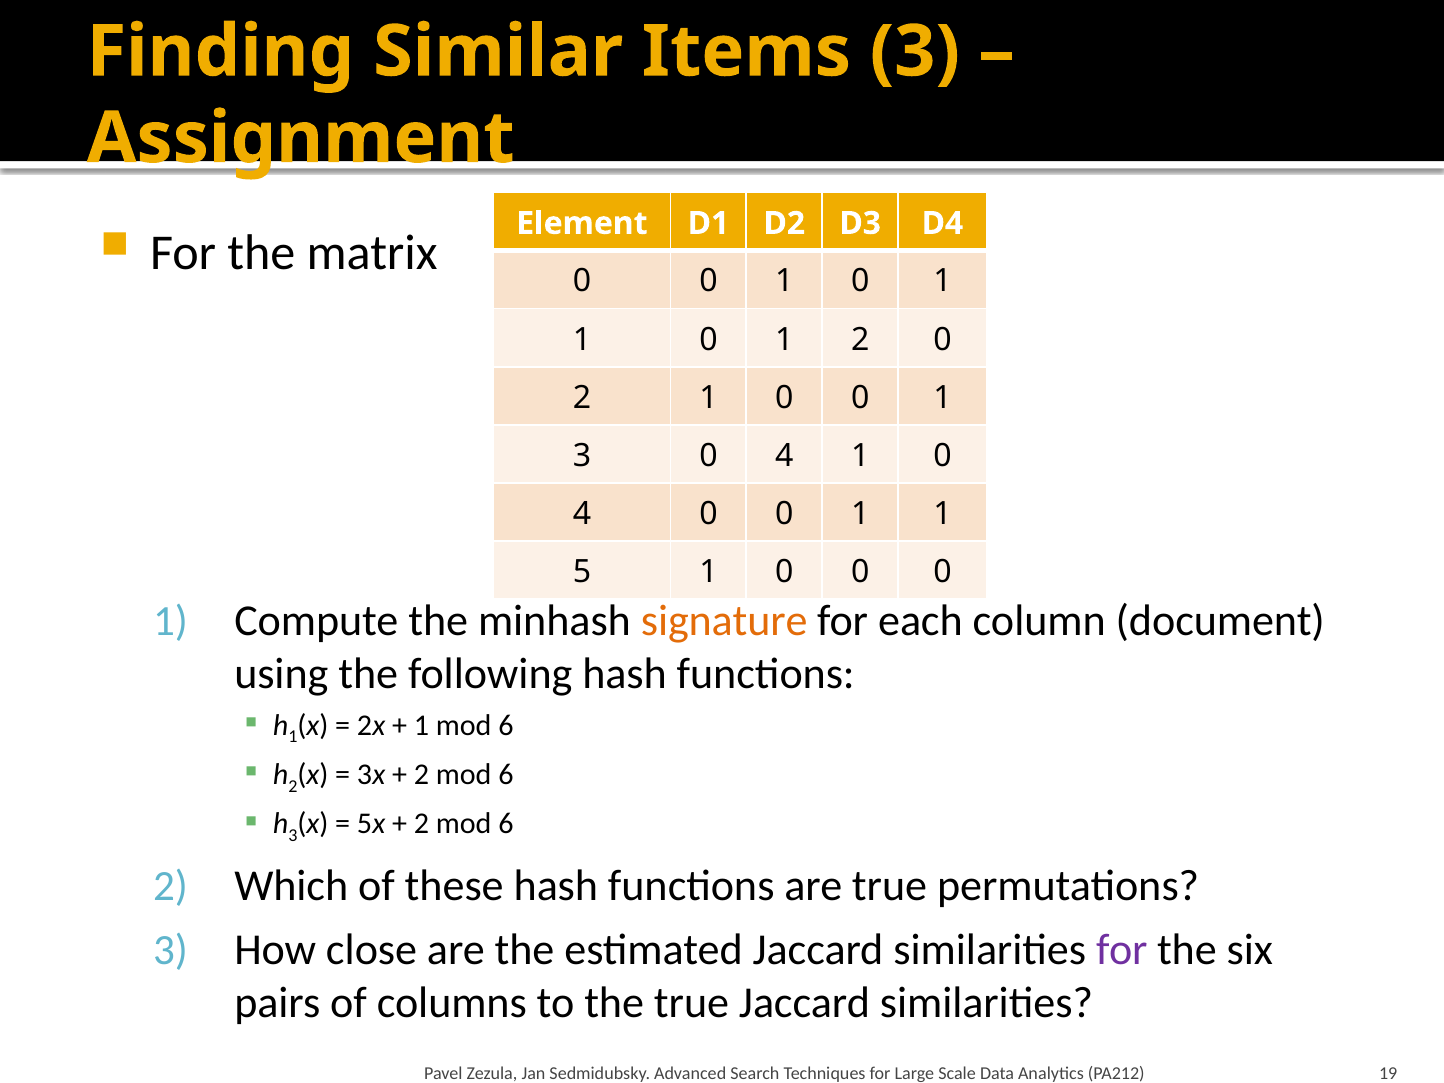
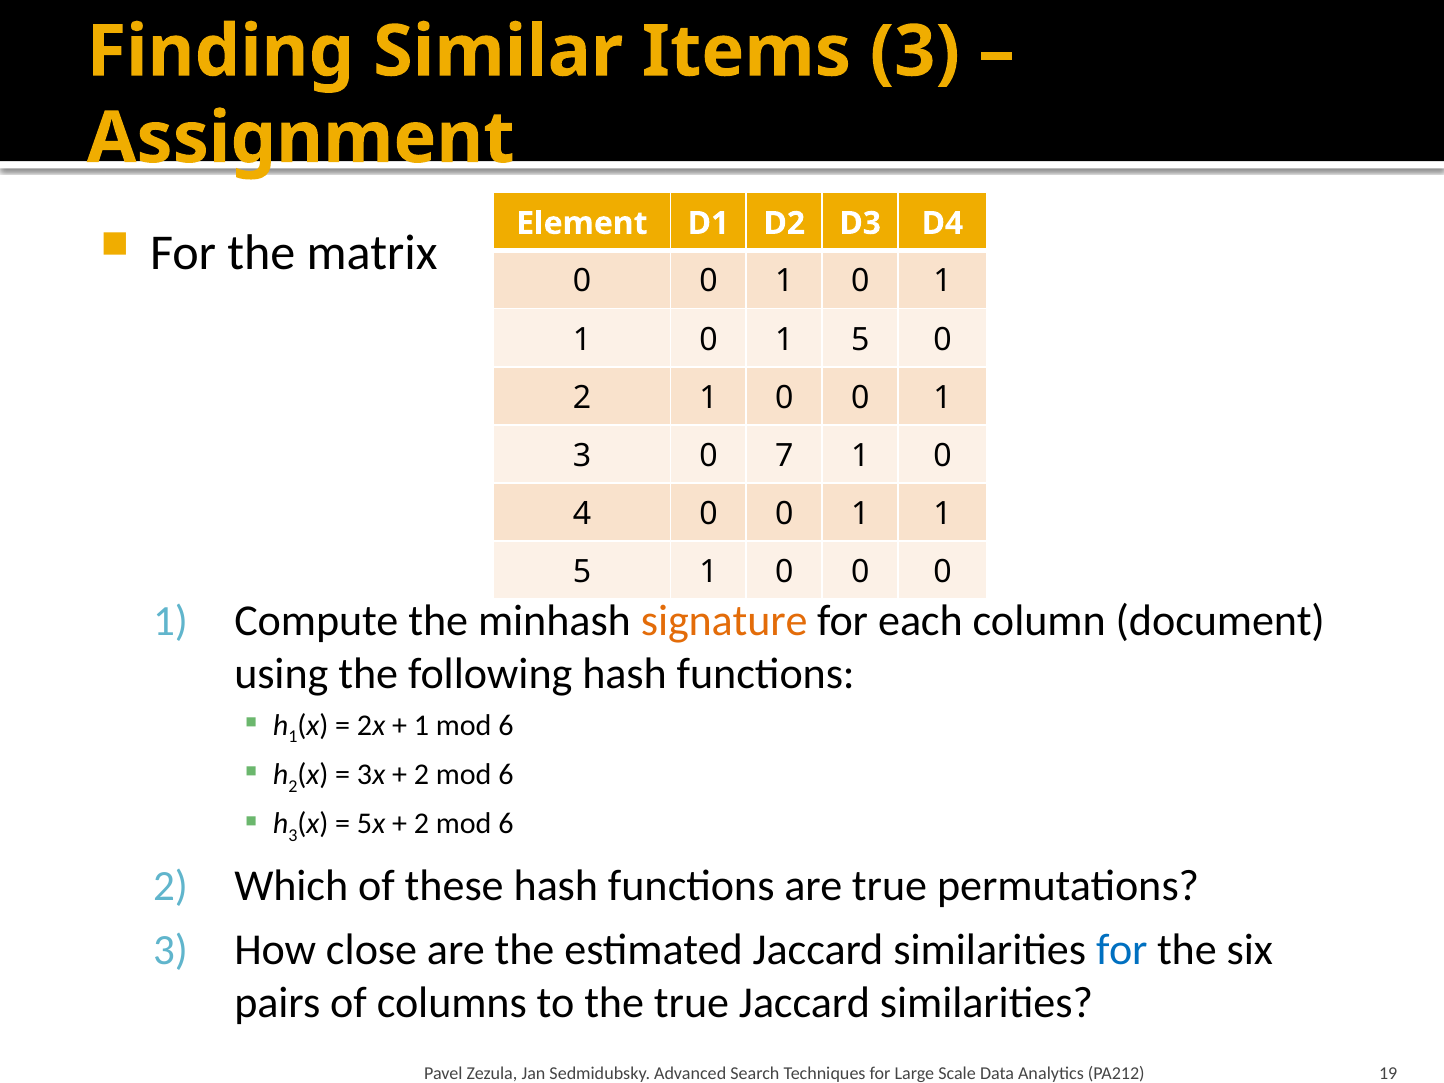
0 1 2: 2 -> 5
3 0 4: 4 -> 7
for at (1122, 950) colour: purple -> blue
